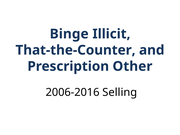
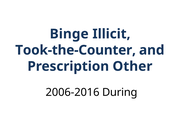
That-the-Counter: That-the-Counter -> Took-the-Counter
Selling: Selling -> During
